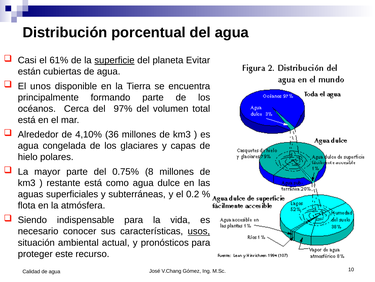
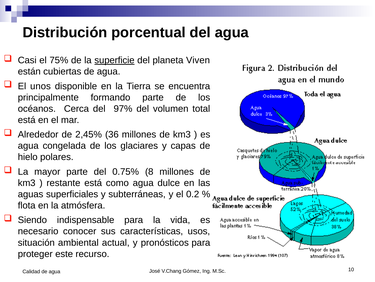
61%: 61% -> 75%
Evitar: Evitar -> Viven
4,10%: 4,10% -> 2,45%
usos underline: present -> none
